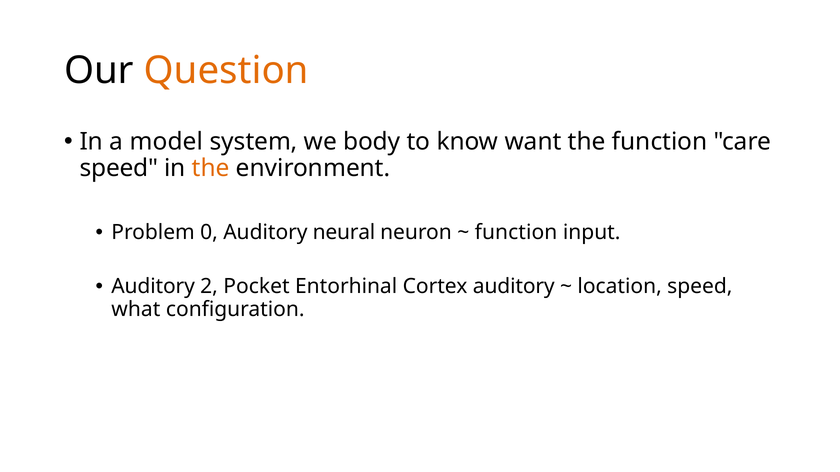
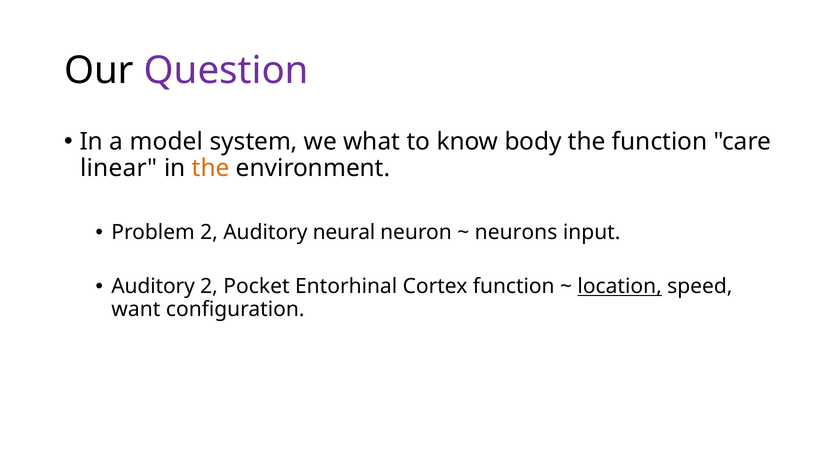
Question colour: orange -> purple
body: body -> what
want: want -> body
speed at (119, 168): speed -> linear
Problem 0: 0 -> 2
function at (516, 233): function -> neurons
Cortex auditory: auditory -> function
location underline: none -> present
what: what -> want
